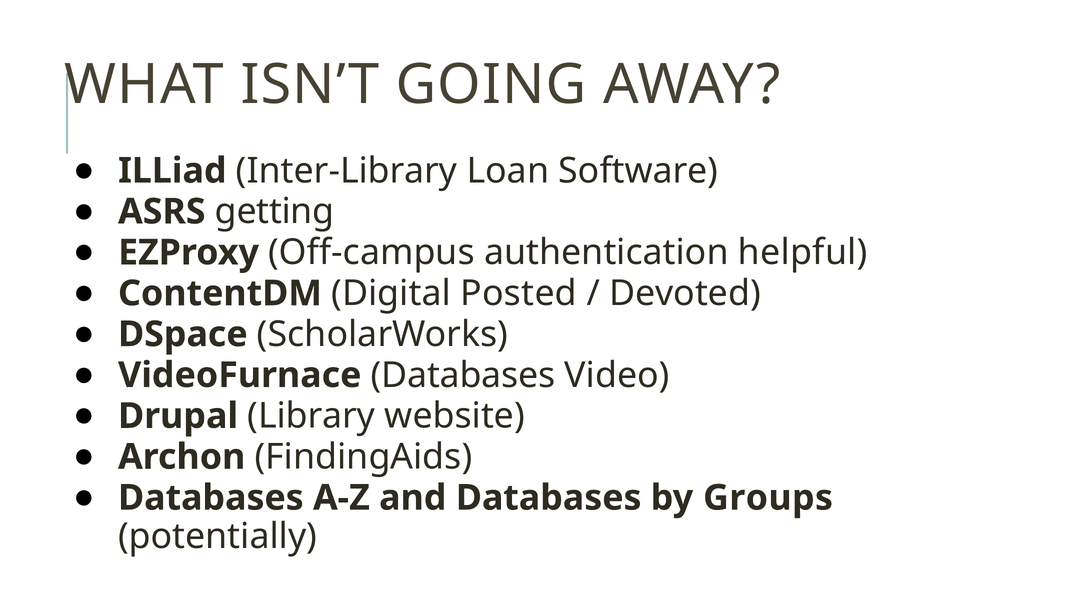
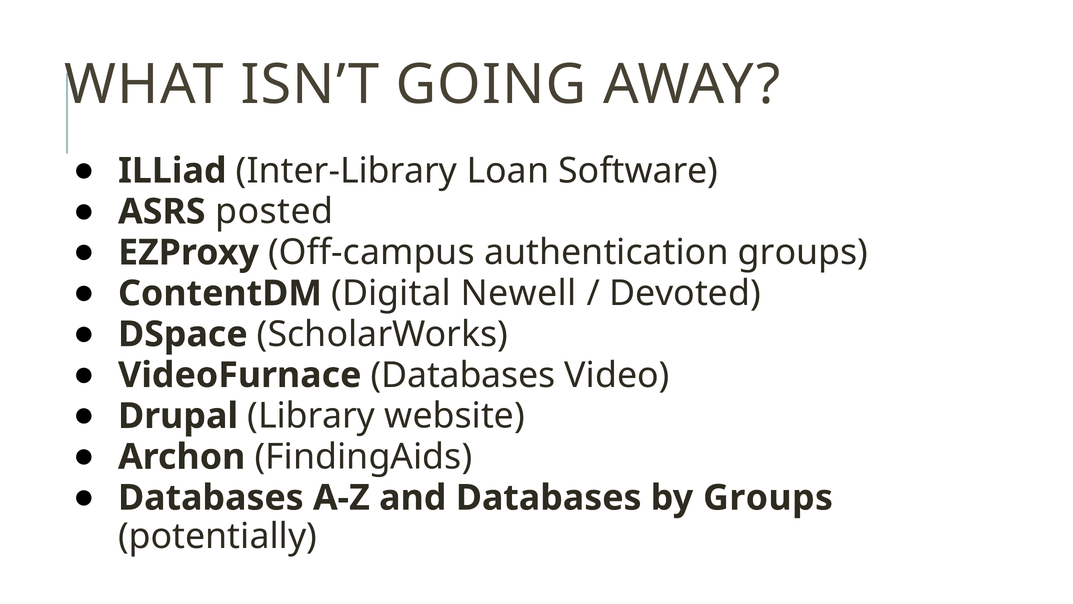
getting: getting -> posted
authentication helpful: helpful -> groups
Posted: Posted -> Newell
